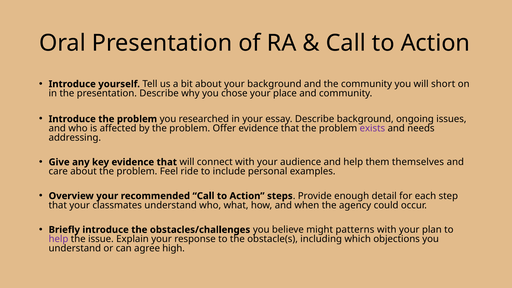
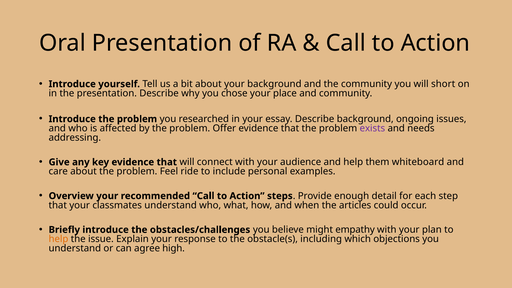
themselves: themselves -> whiteboard
agency: agency -> articles
patterns: patterns -> empathy
help at (58, 239) colour: purple -> orange
